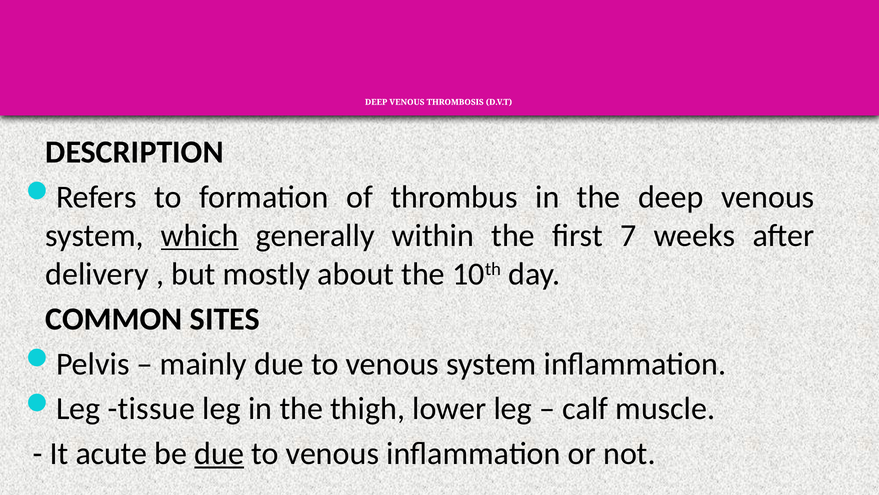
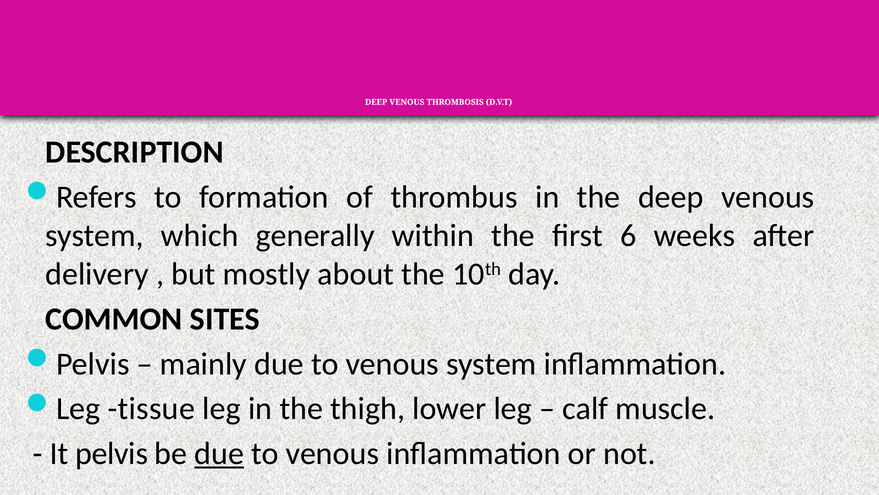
which underline: present -> none
7: 7 -> 6
It acute: acute -> pelvis
